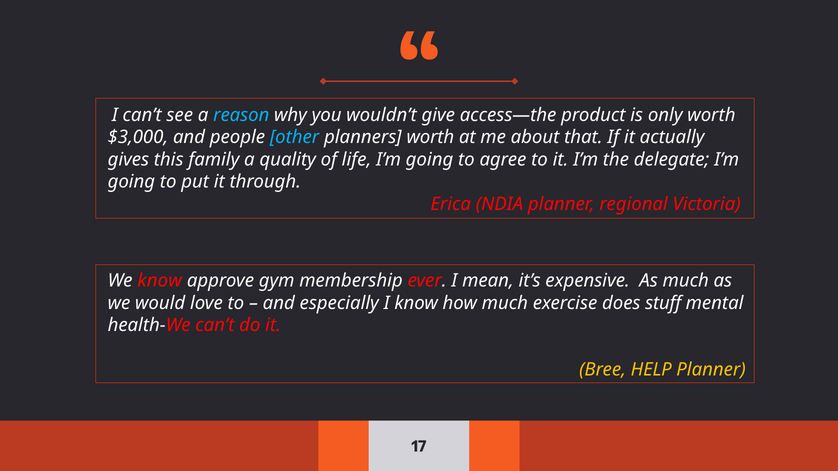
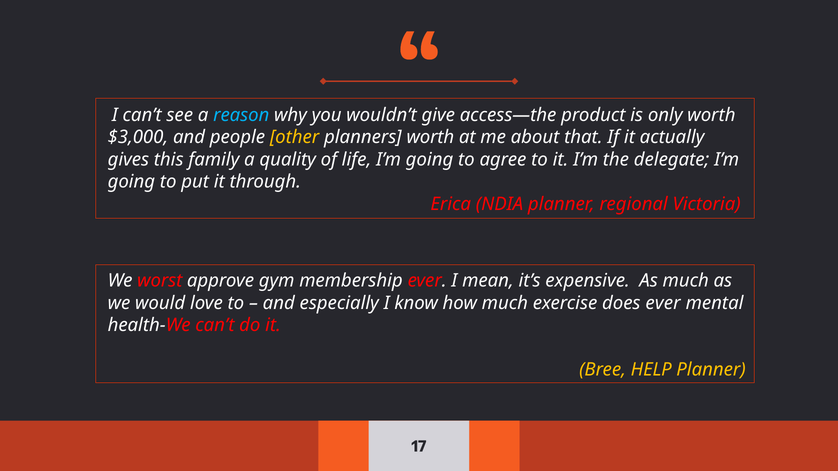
other colour: light blue -> yellow
We know: know -> worst
does stuff: stuff -> ever
